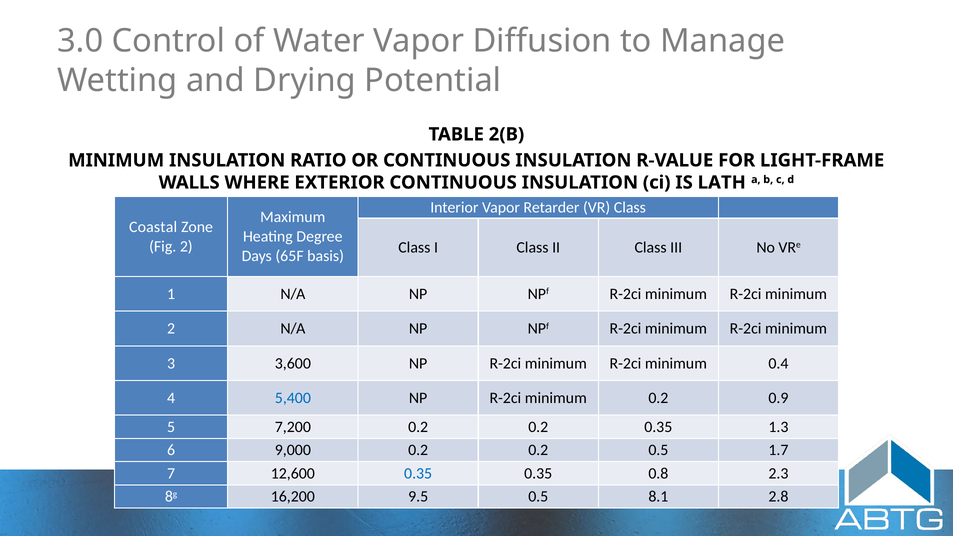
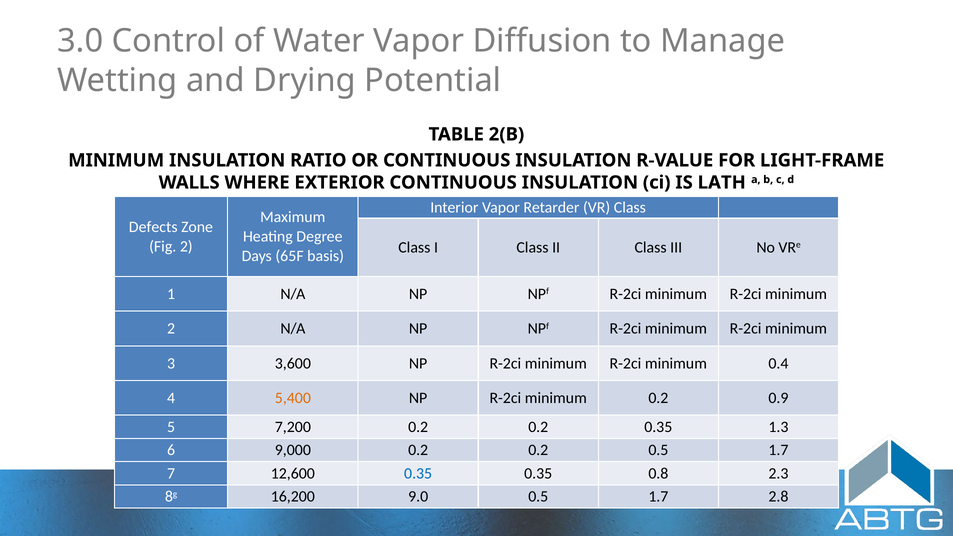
Coastal: Coastal -> Defects
5,400 colour: blue -> orange
9.5: 9.5 -> 9.0
8.1 at (658, 497): 8.1 -> 1.7
